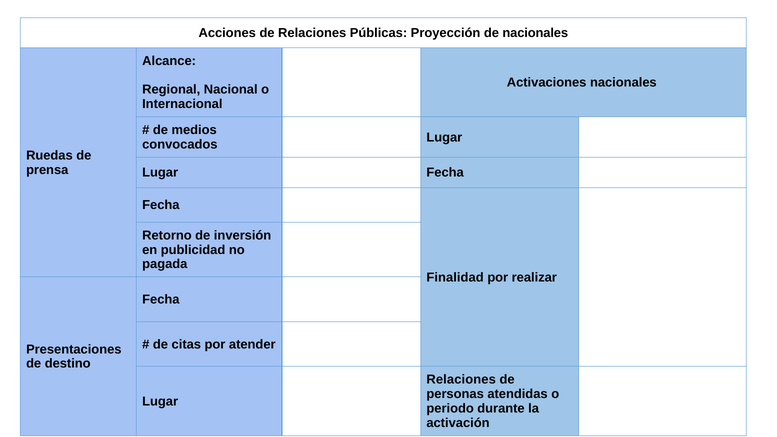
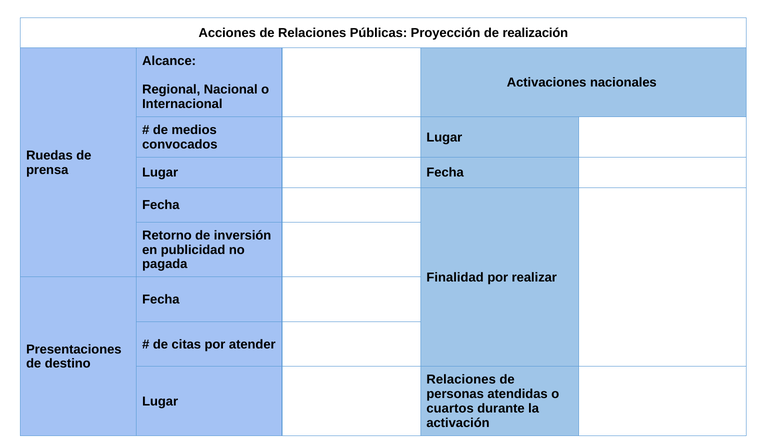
de nacionales: nacionales -> realización
periodo: periodo -> cuartos
